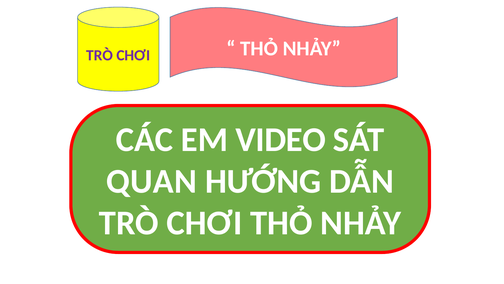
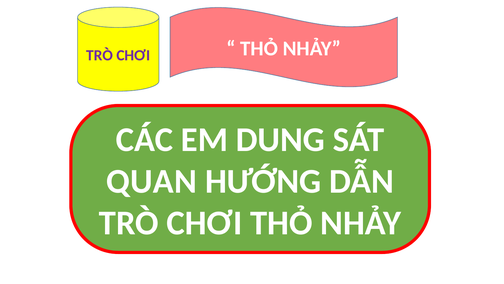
VIDEO: VIDEO -> DUNG
